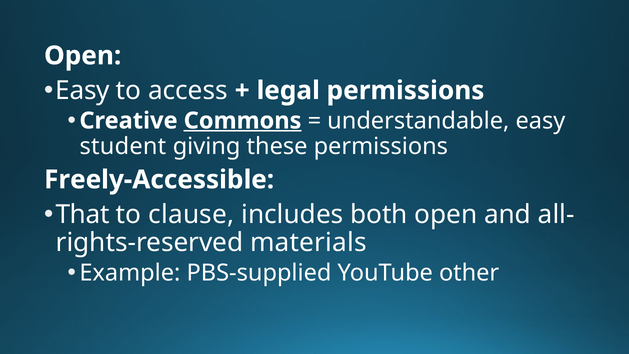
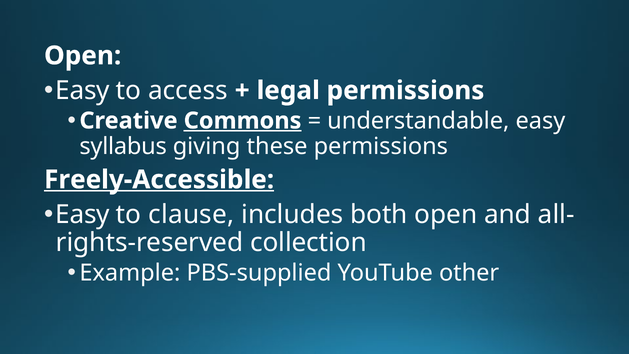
student: student -> syllabus
Freely-Accessible underline: none -> present
That at (83, 214): That -> Easy
materials: materials -> collection
